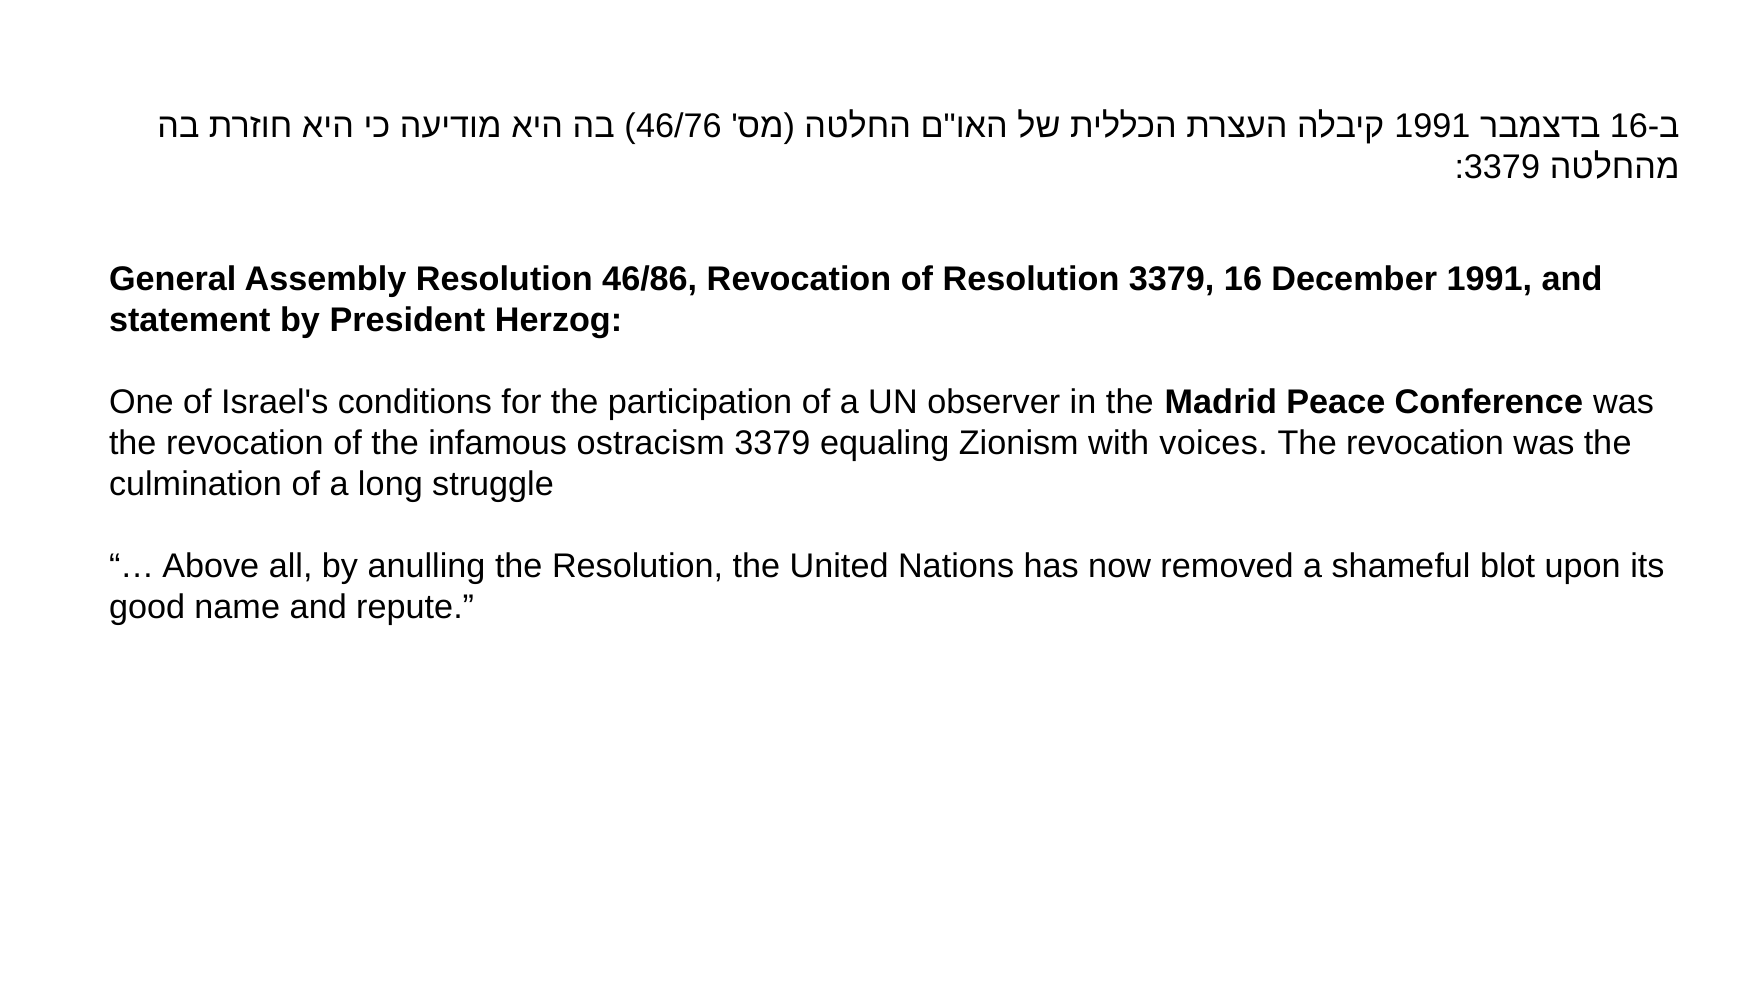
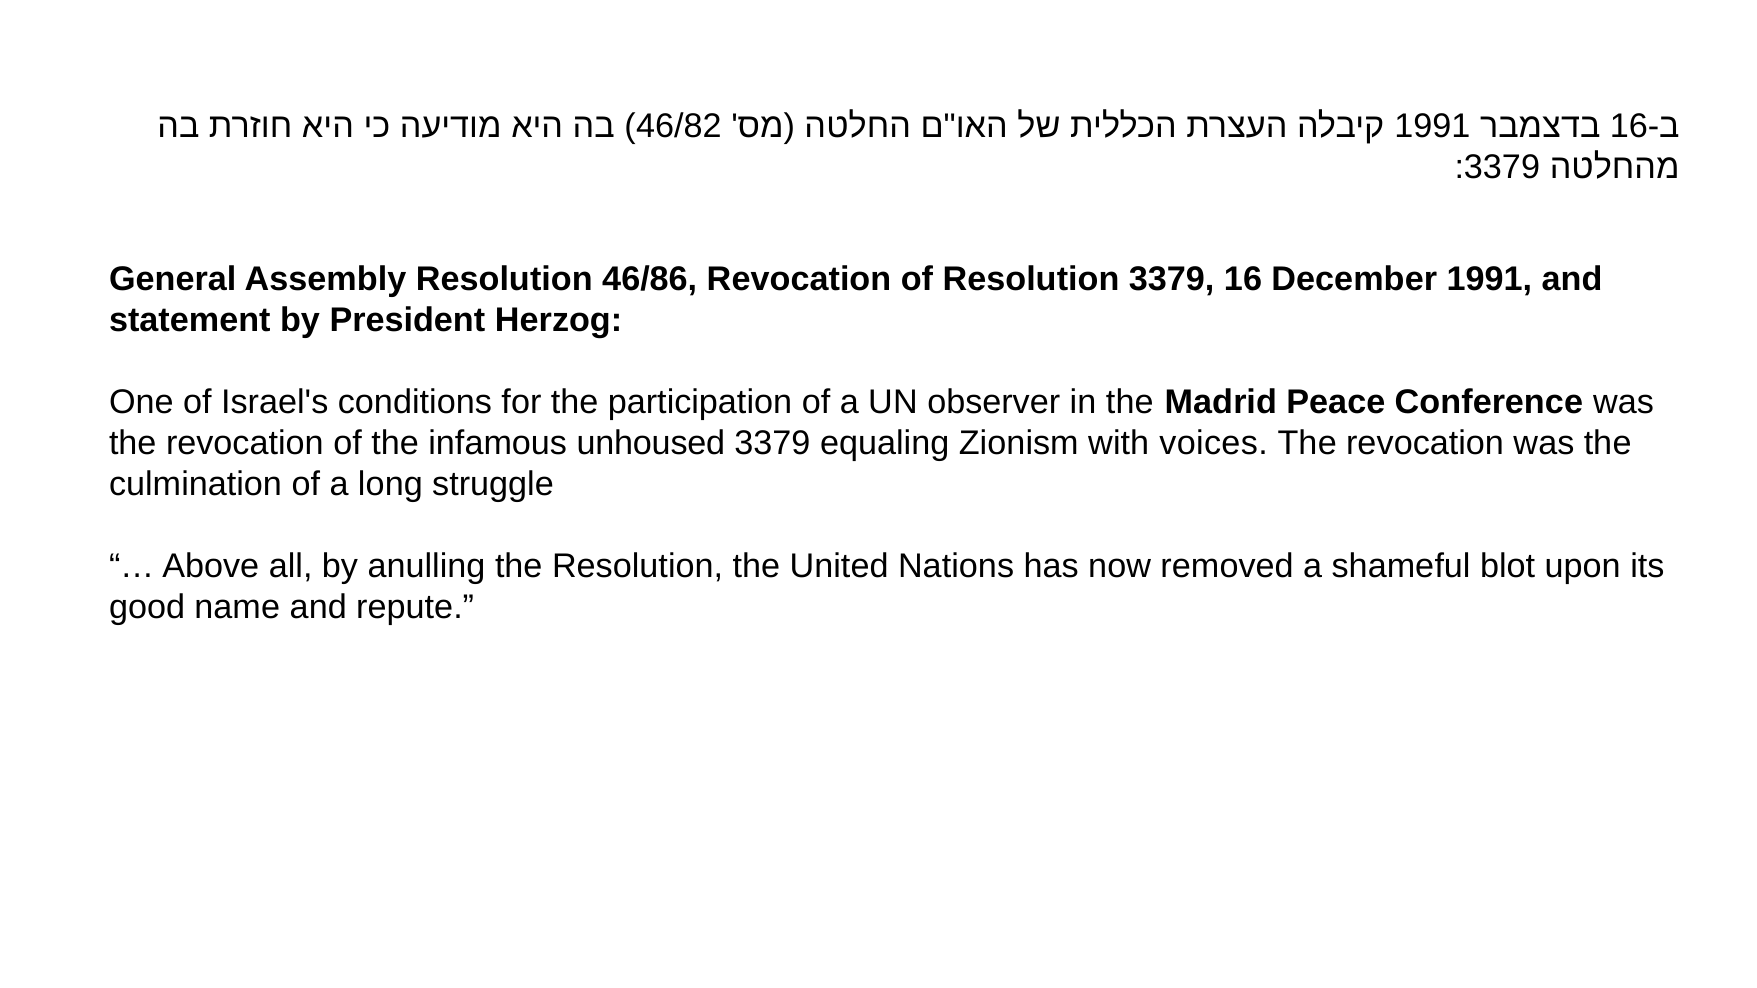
46/76: 46/76 -> 46/82
ostracism: ostracism -> unhoused
